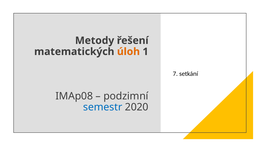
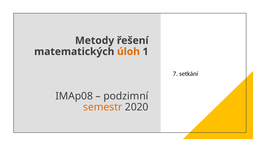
semestr colour: blue -> orange
